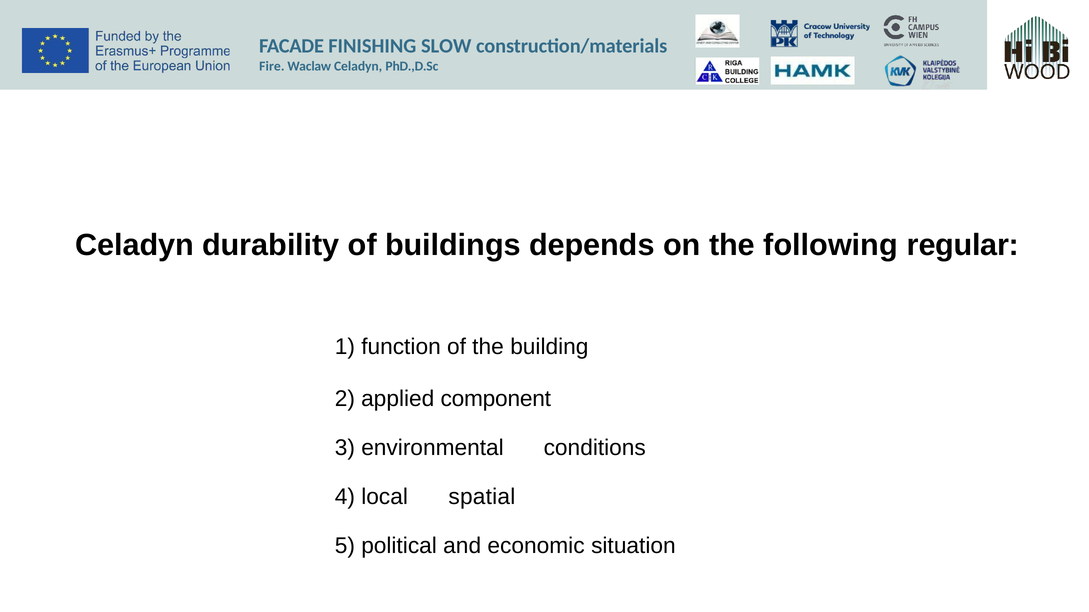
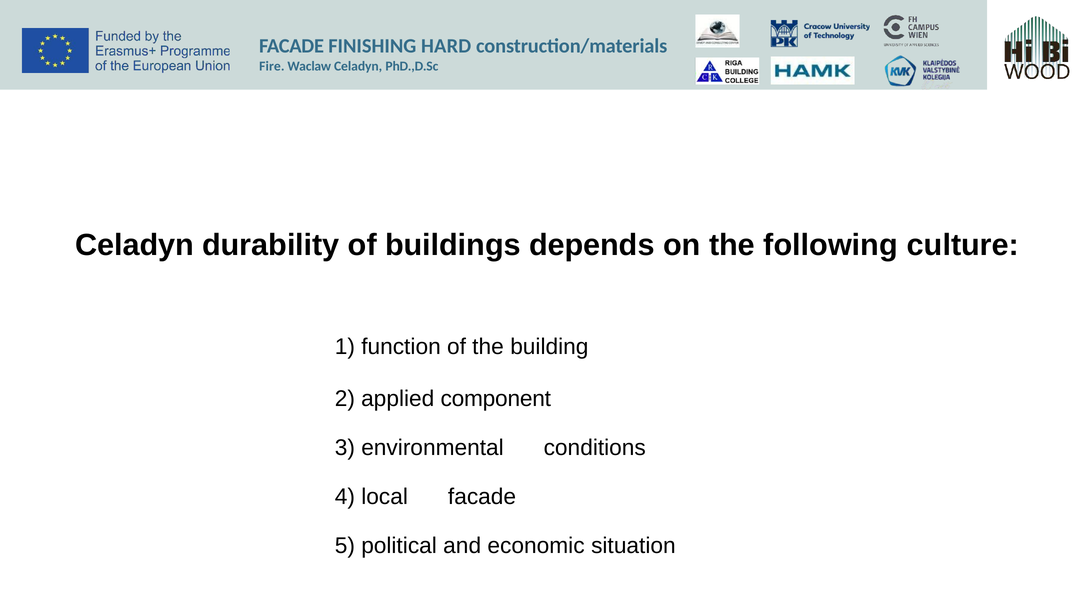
SLOW: SLOW -> HARD
regular: regular -> culture
local spatial: spatial -> facade
